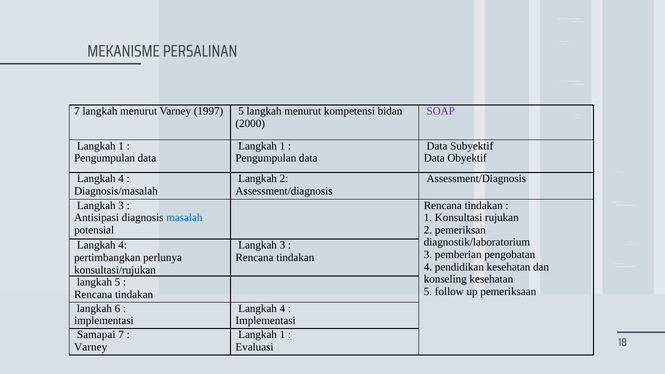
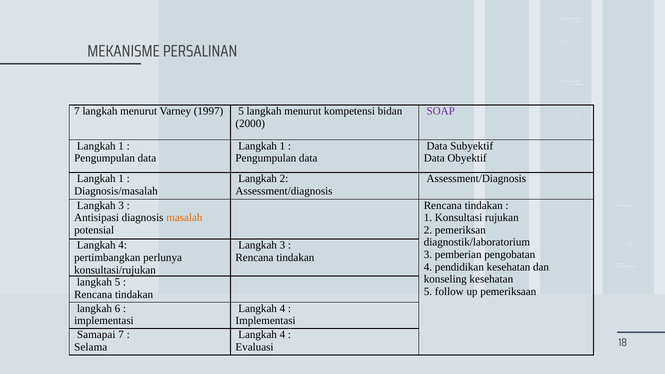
4 at (121, 179): 4 -> 1
masalah colour: blue -> orange
1 at (282, 335): 1 -> 4
Varney at (91, 347): Varney -> Selama
